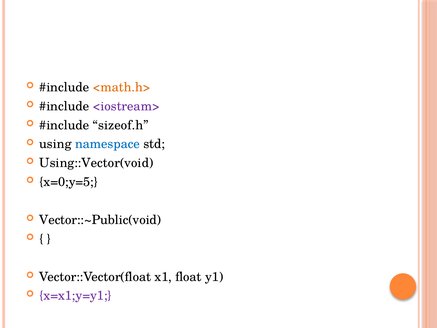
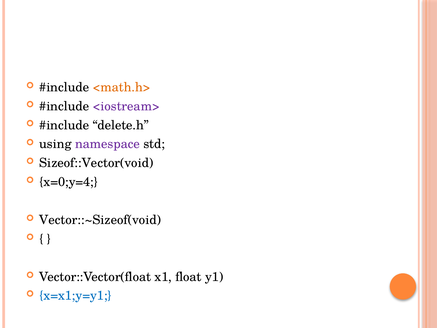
sizeof.h: sizeof.h -> delete.h
namespace colour: blue -> purple
Using::Vector(void: Using::Vector(void -> Sizeof::Vector(void
x=0;y=5: x=0;y=5 -> x=0;y=4
Vector::~Public(void: Vector::~Public(void -> Vector::~Sizeof(void
x=x1;y=y1 colour: purple -> blue
